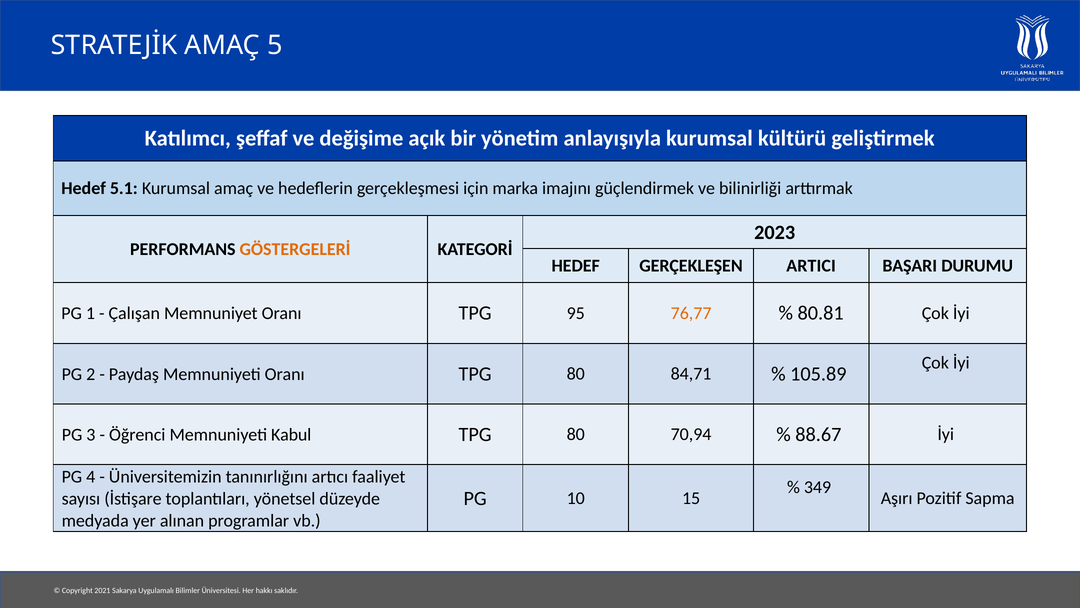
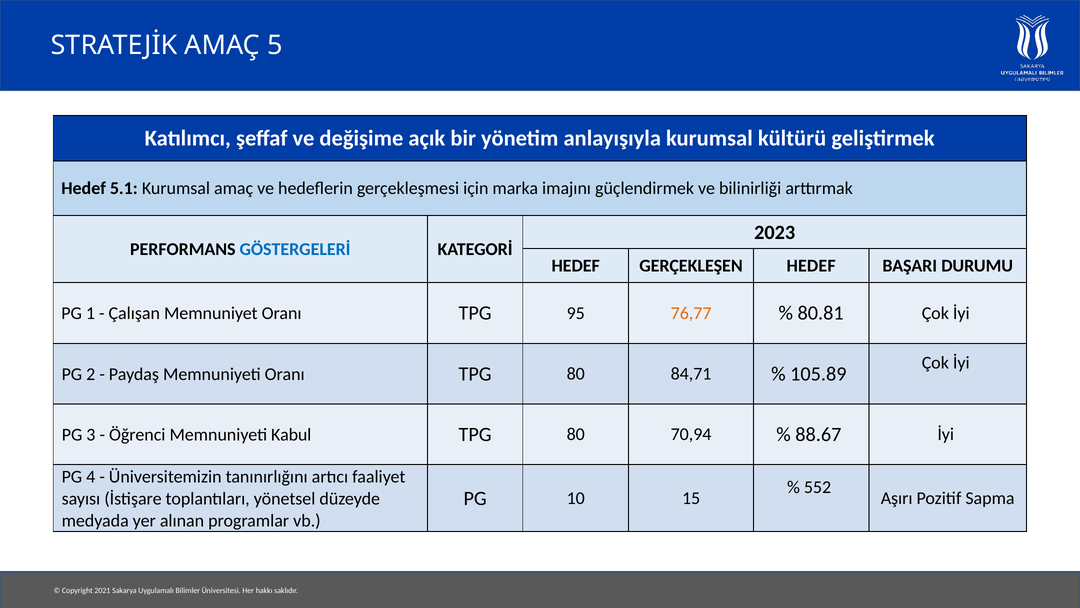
GÖSTERGELERİ colour: orange -> blue
GERÇEKLEŞEN ARTICI: ARTICI -> HEDEF
349: 349 -> 552
